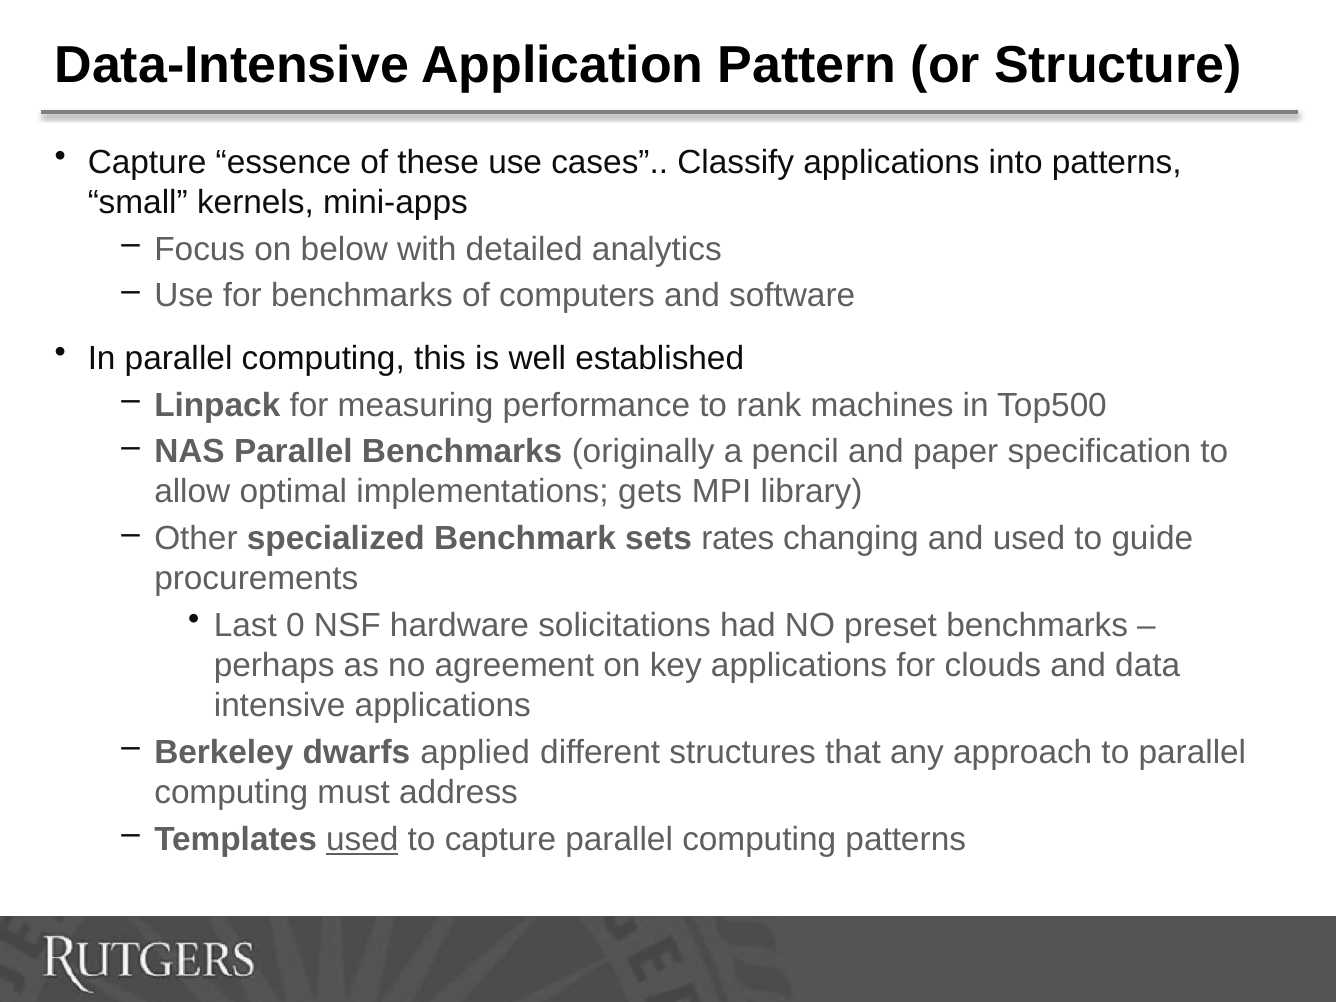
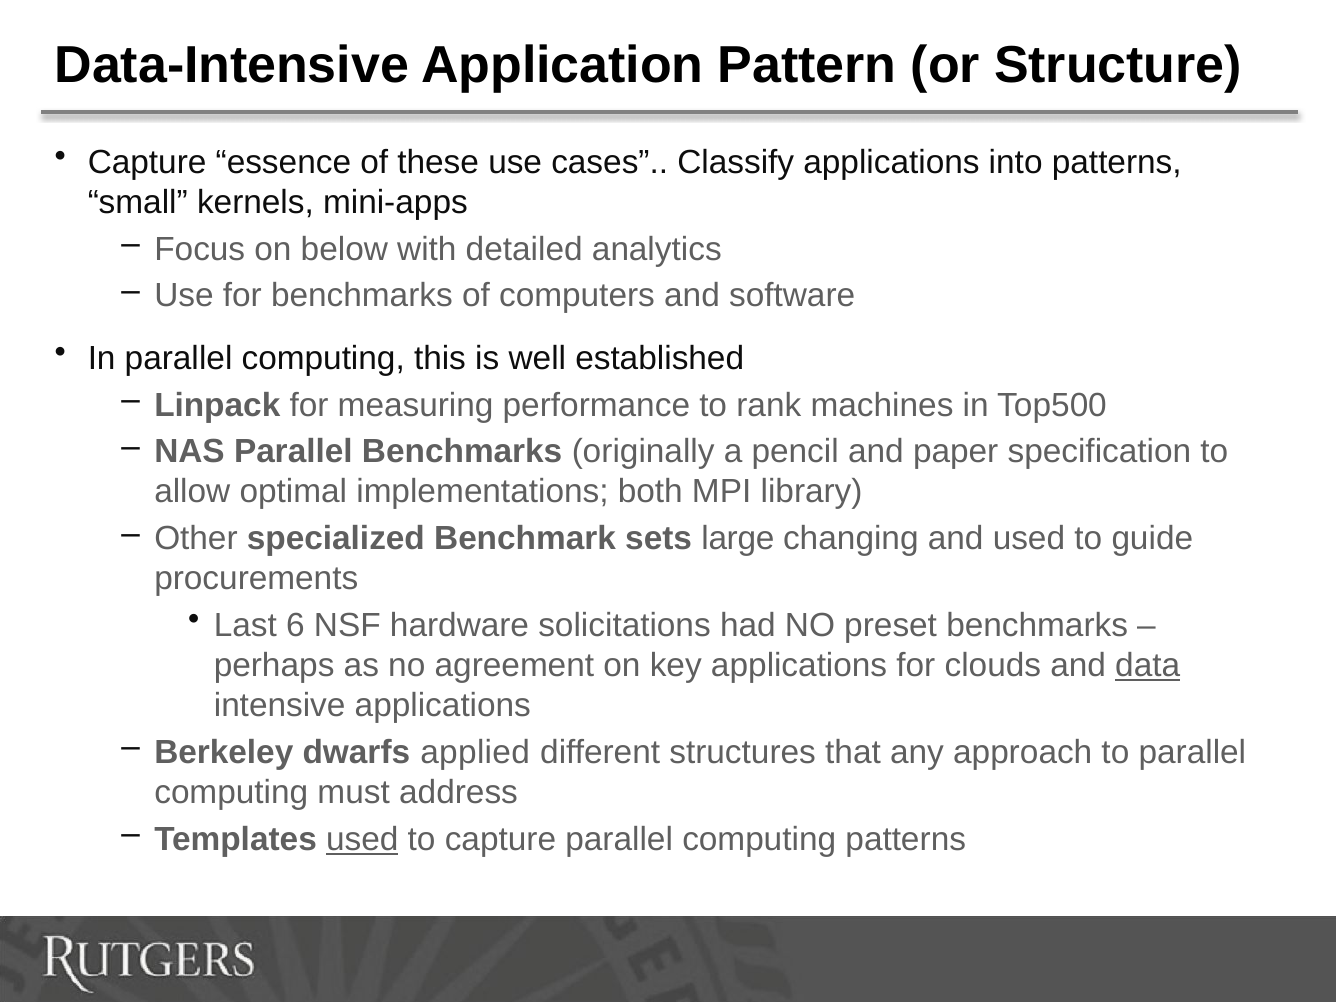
gets: gets -> both
rates: rates -> large
0: 0 -> 6
data underline: none -> present
